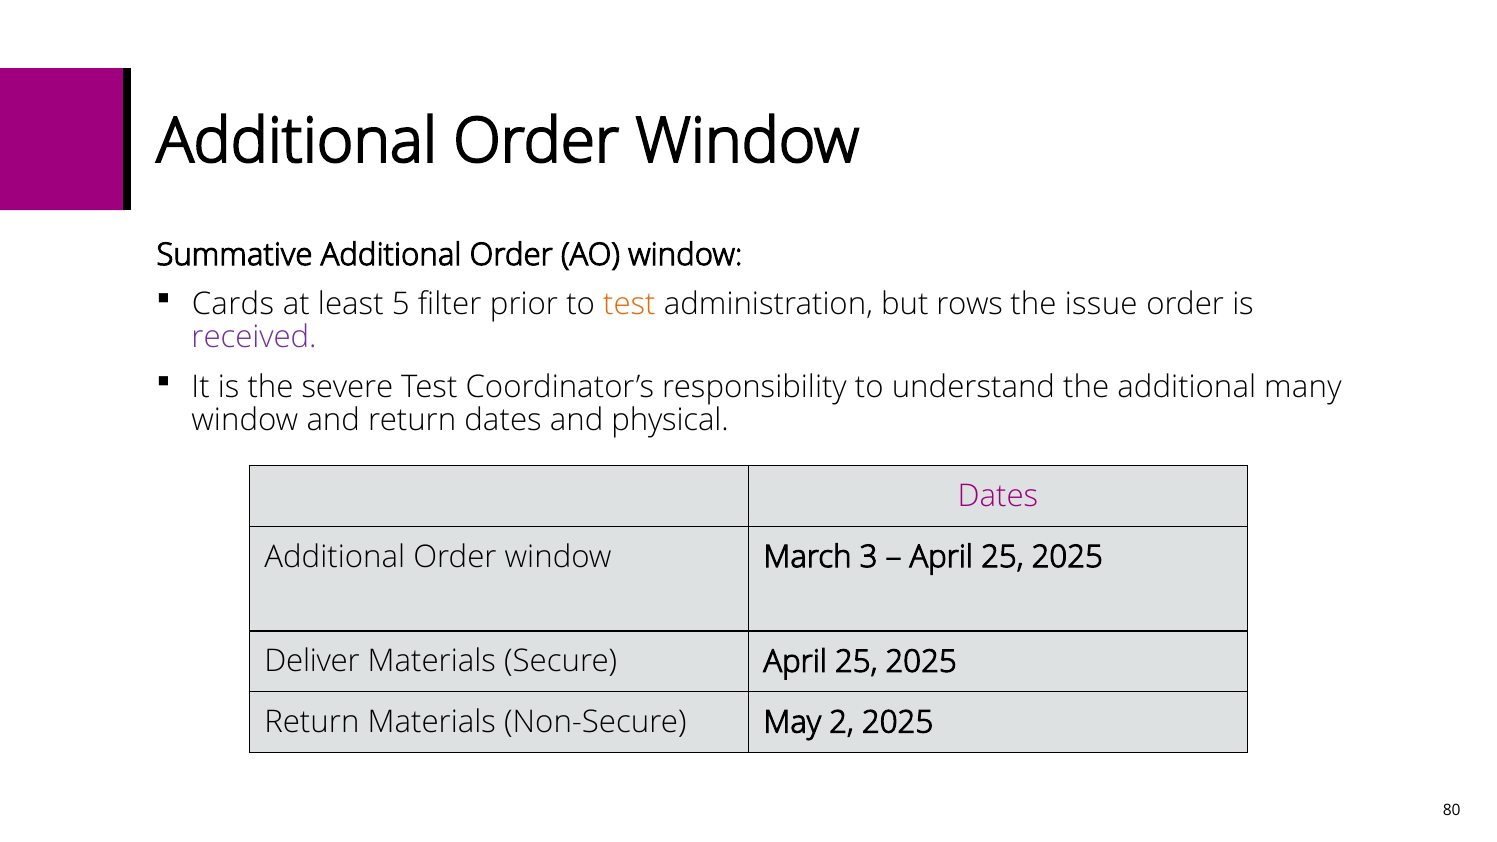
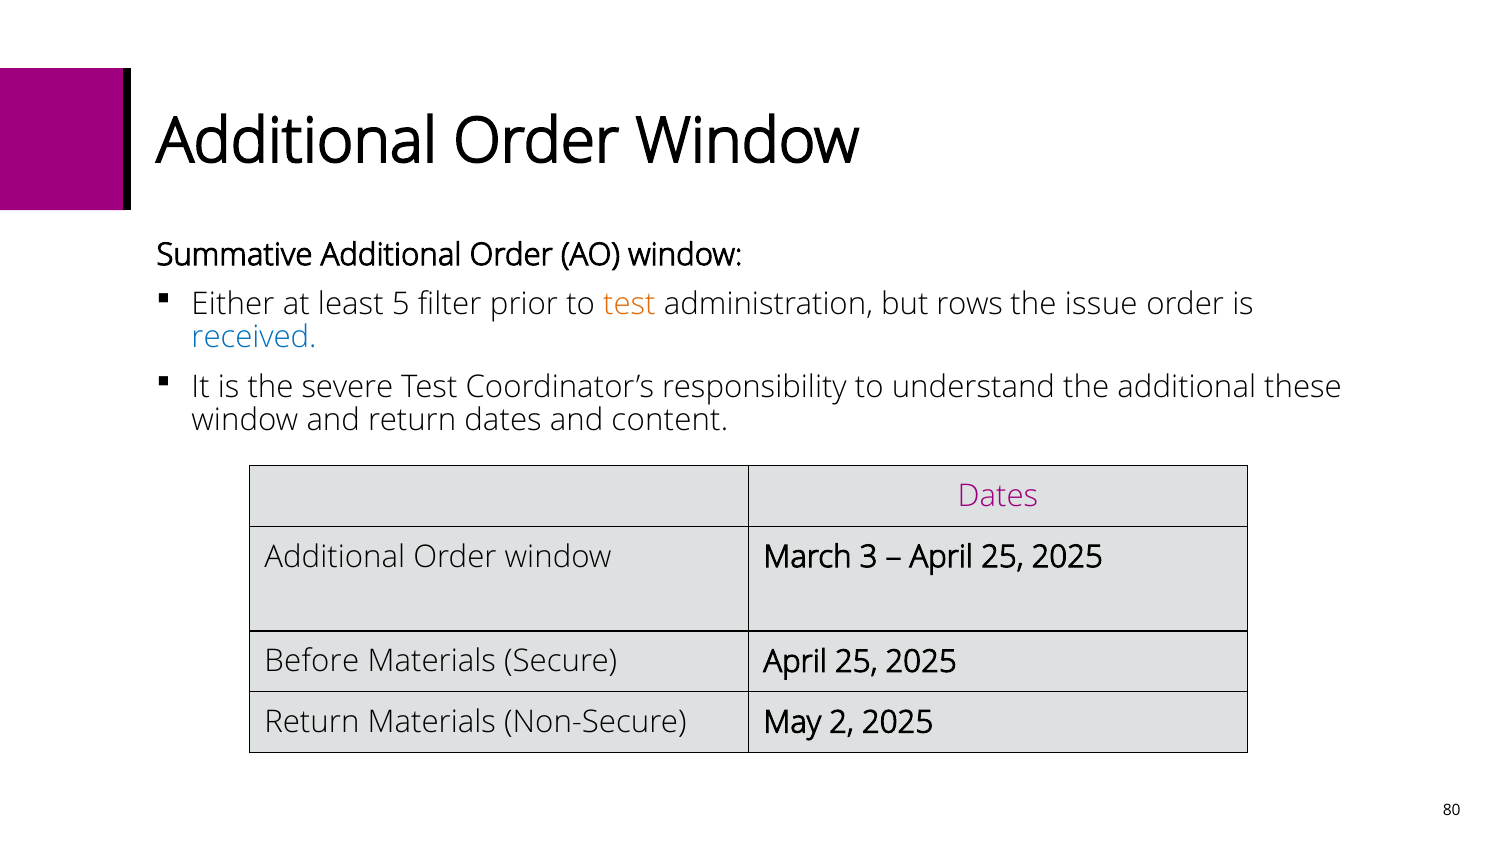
Cards: Cards -> Either
received colour: purple -> blue
many: many -> these
physical: physical -> content
Deliver: Deliver -> Before
